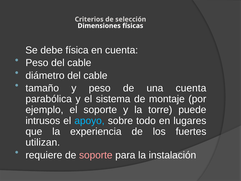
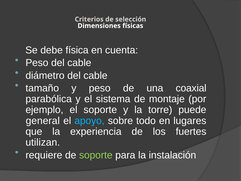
una cuenta: cuenta -> coaxial
intrusos: intrusos -> general
soporte at (96, 155) colour: pink -> light green
